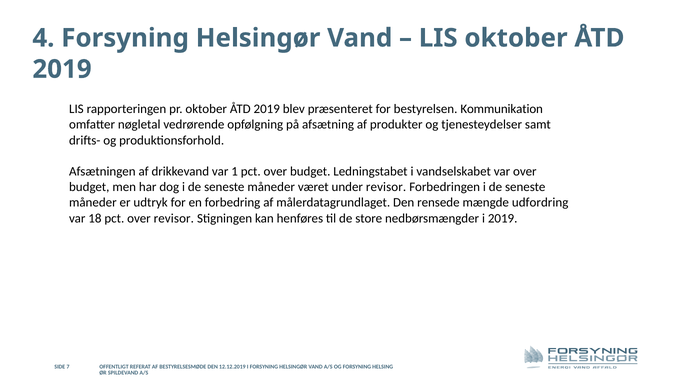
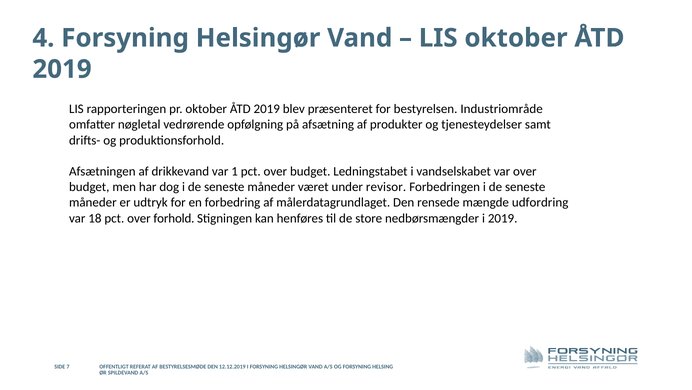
Kommunikation: Kommunikation -> Industriområde
over revisor: revisor -> forhold
